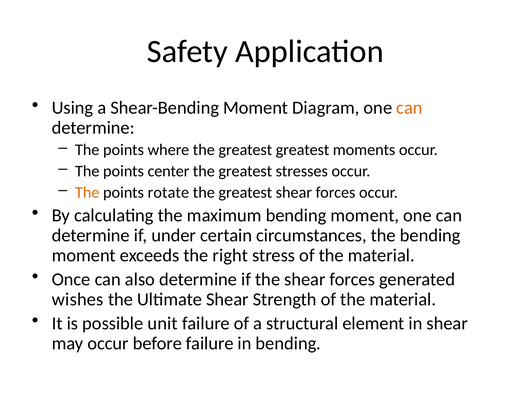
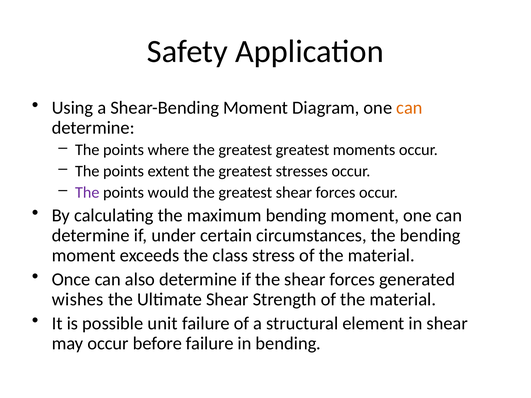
center: center -> extent
The at (87, 192) colour: orange -> purple
rotate: rotate -> would
right: right -> class
